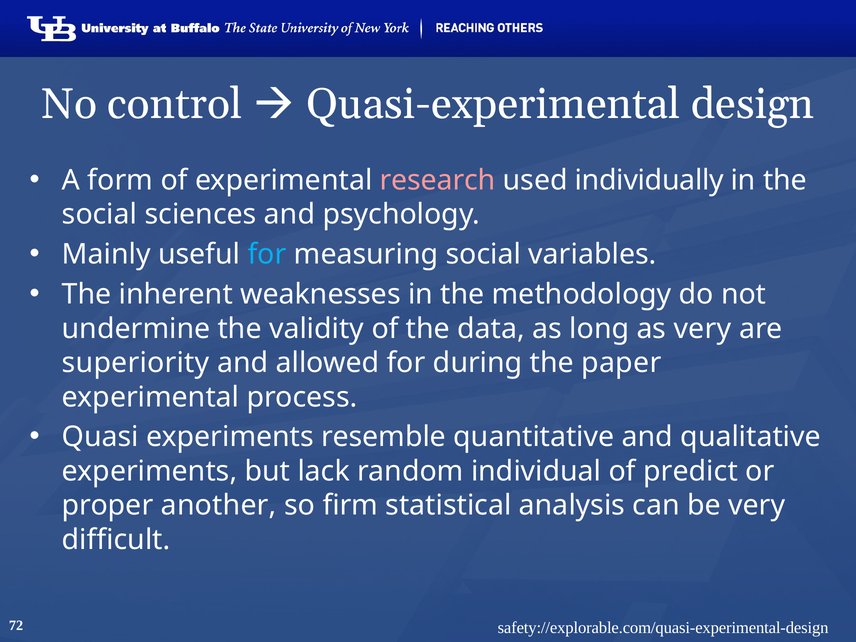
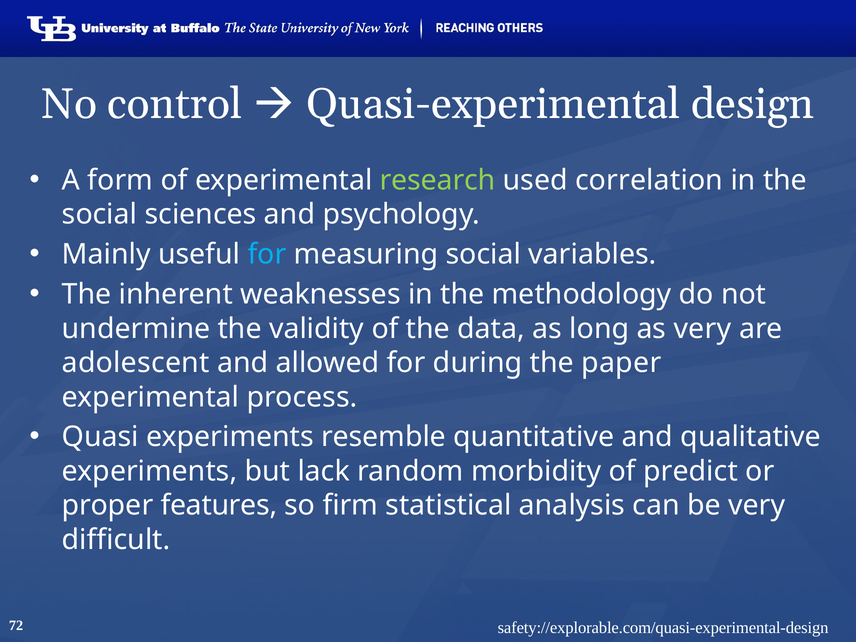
research colour: pink -> light green
individually: individually -> correlation
superiority: superiority -> adolescent
individual: individual -> morbidity
another: another -> features
